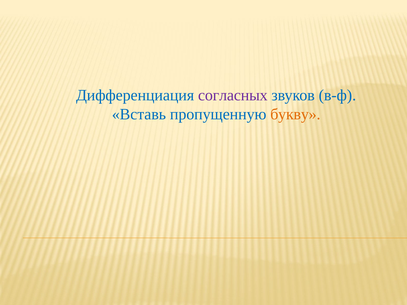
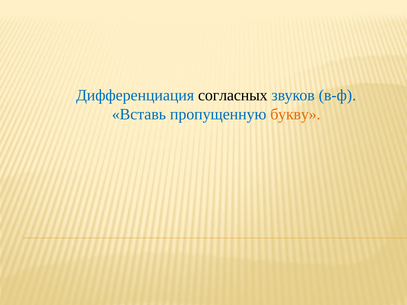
согласных colour: purple -> black
